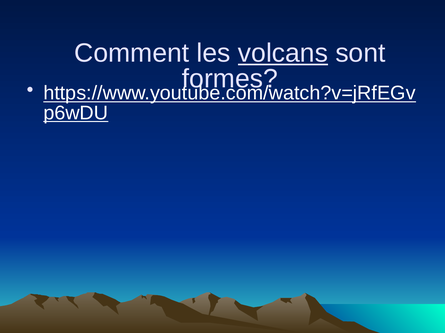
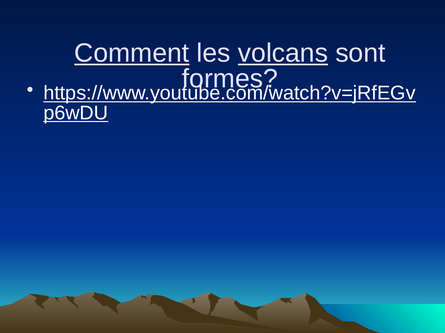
Comment underline: none -> present
